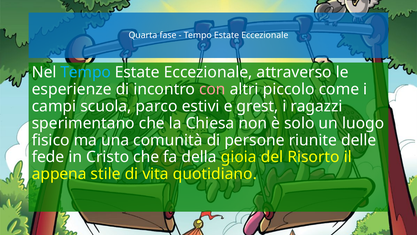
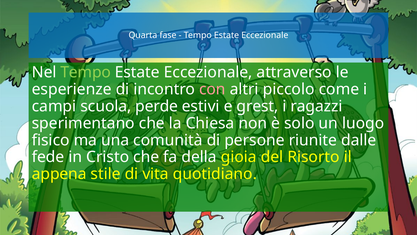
Tempo at (86, 72) colour: light blue -> light green
parco: parco -> perde
delle: delle -> dalle
